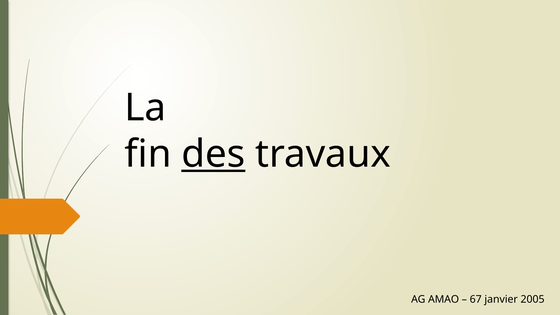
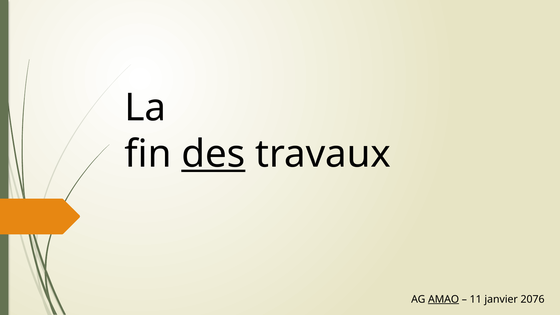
AMAO underline: none -> present
67: 67 -> 11
2005: 2005 -> 2076
